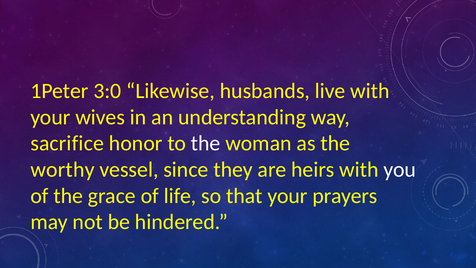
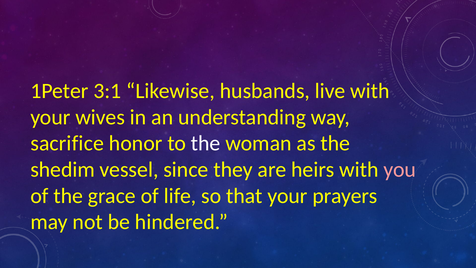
3:0: 3:0 -> 3:1
worthy: worthy -> shedim
you colour: white -> pink
